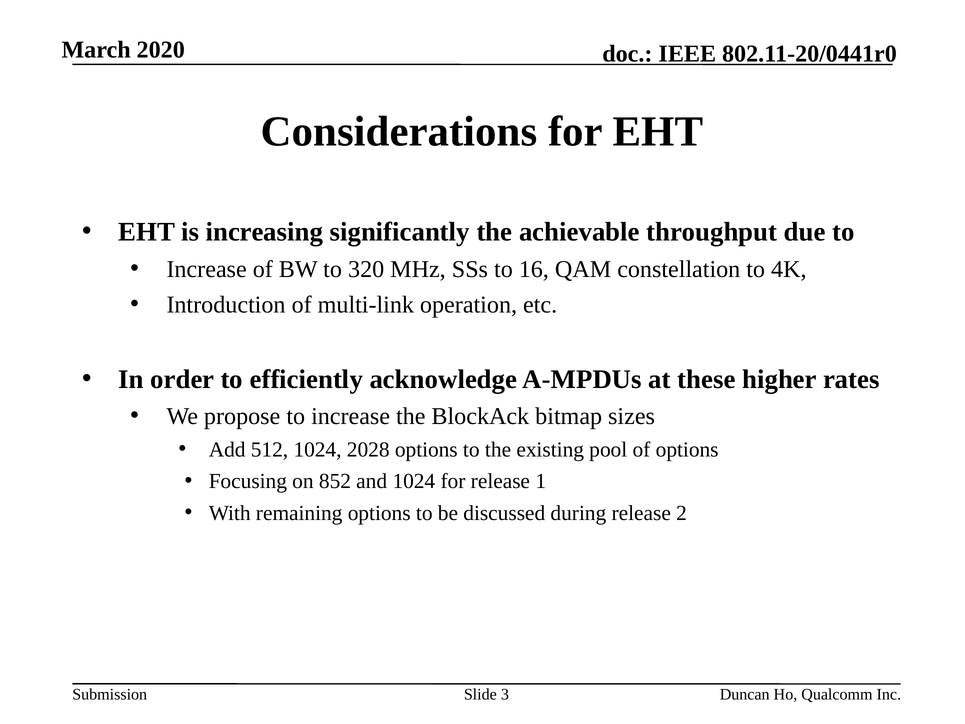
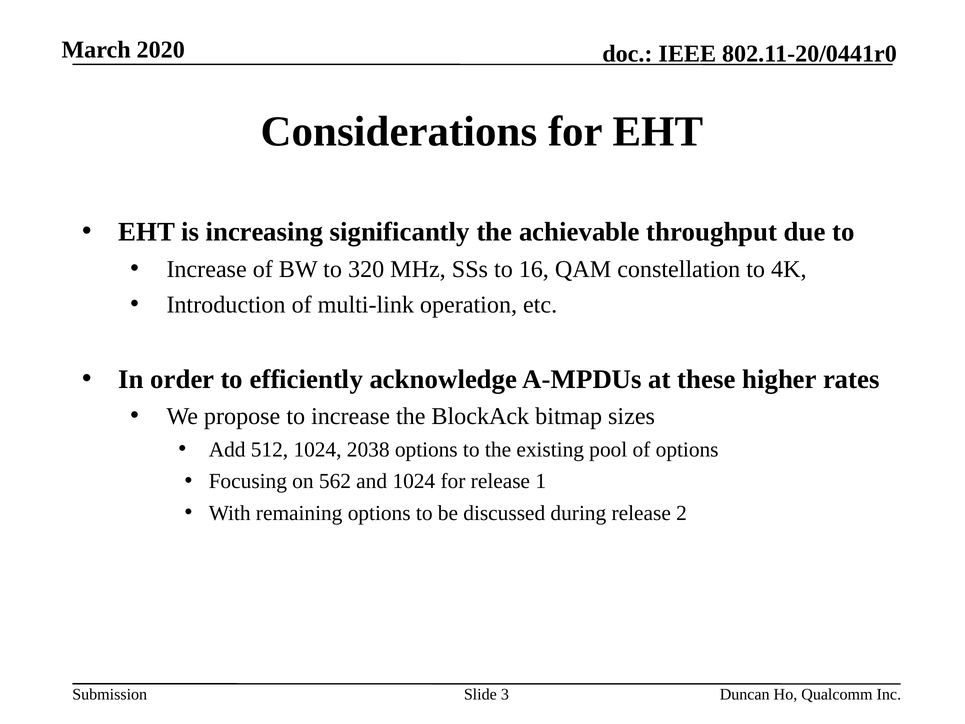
2028: 2028 -> 2038
852: 852 -> 562
